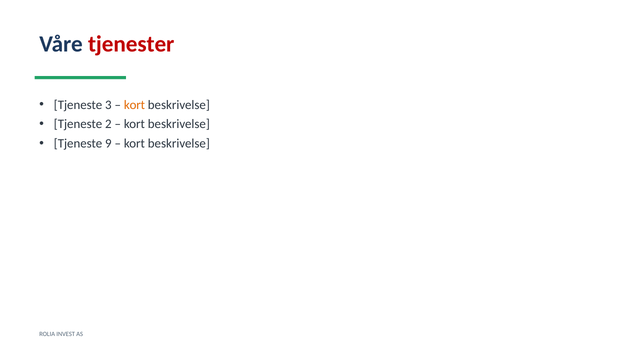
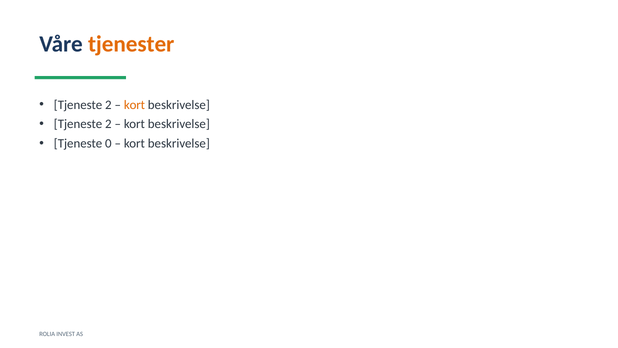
tjenester colour: red -> orange
3 at (108, 105): 3 -> 2
9: 9 -> 0
